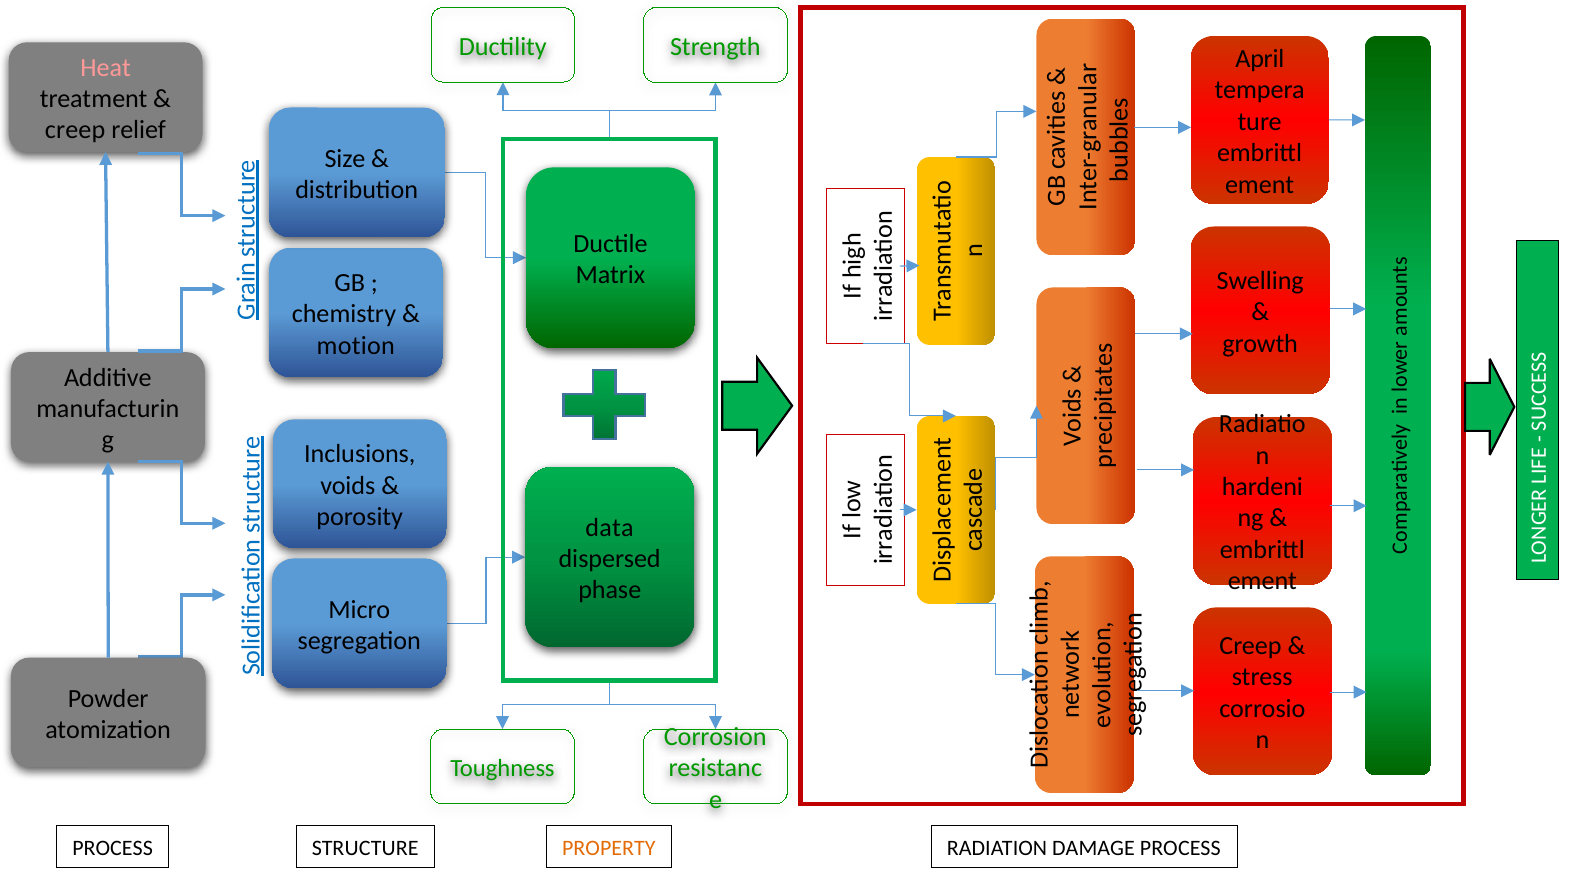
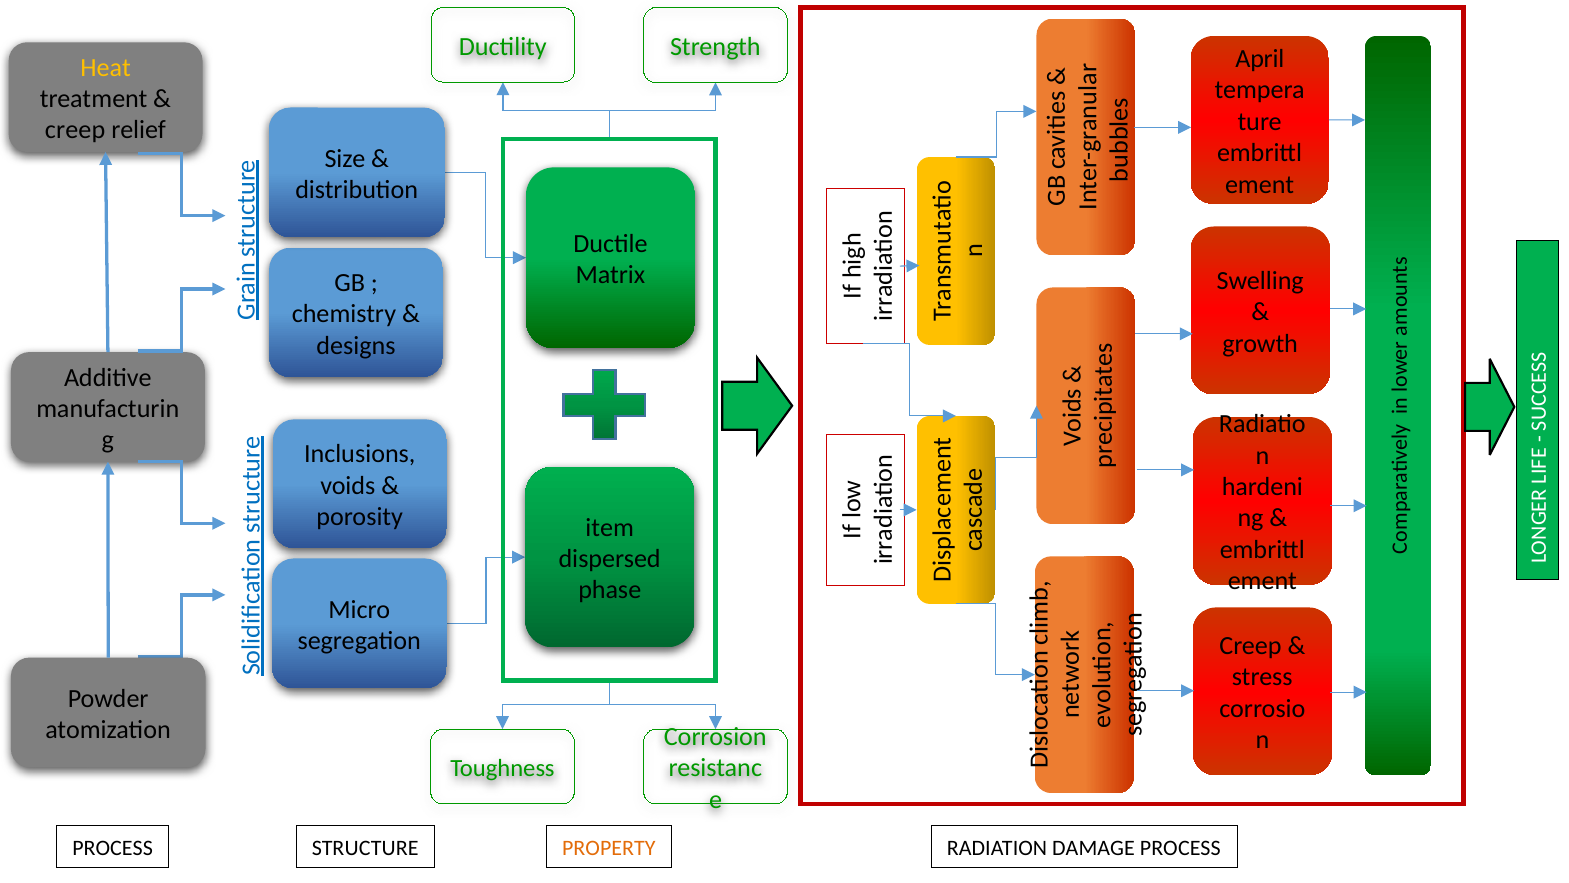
Heat colour: pink -> yellow
motion: motion -> designs
data: data -> item
